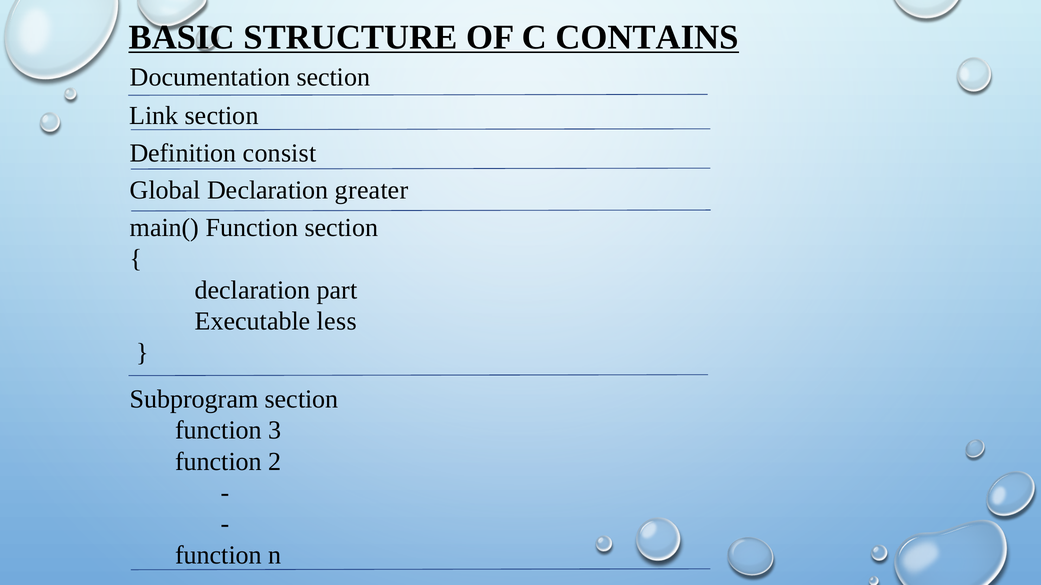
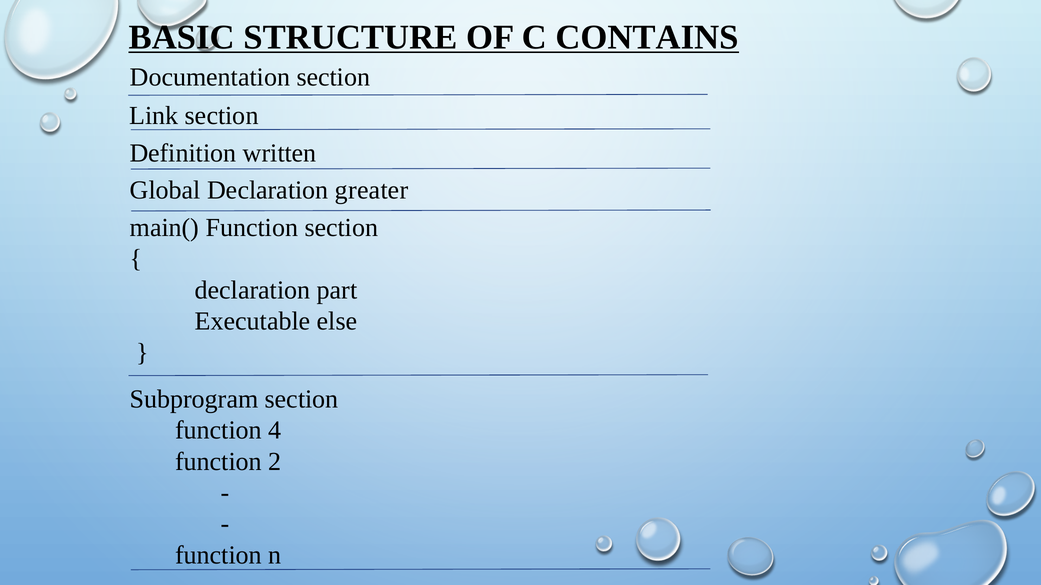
consist: consist -> written
less: less -> else
3: 3 -> 4
